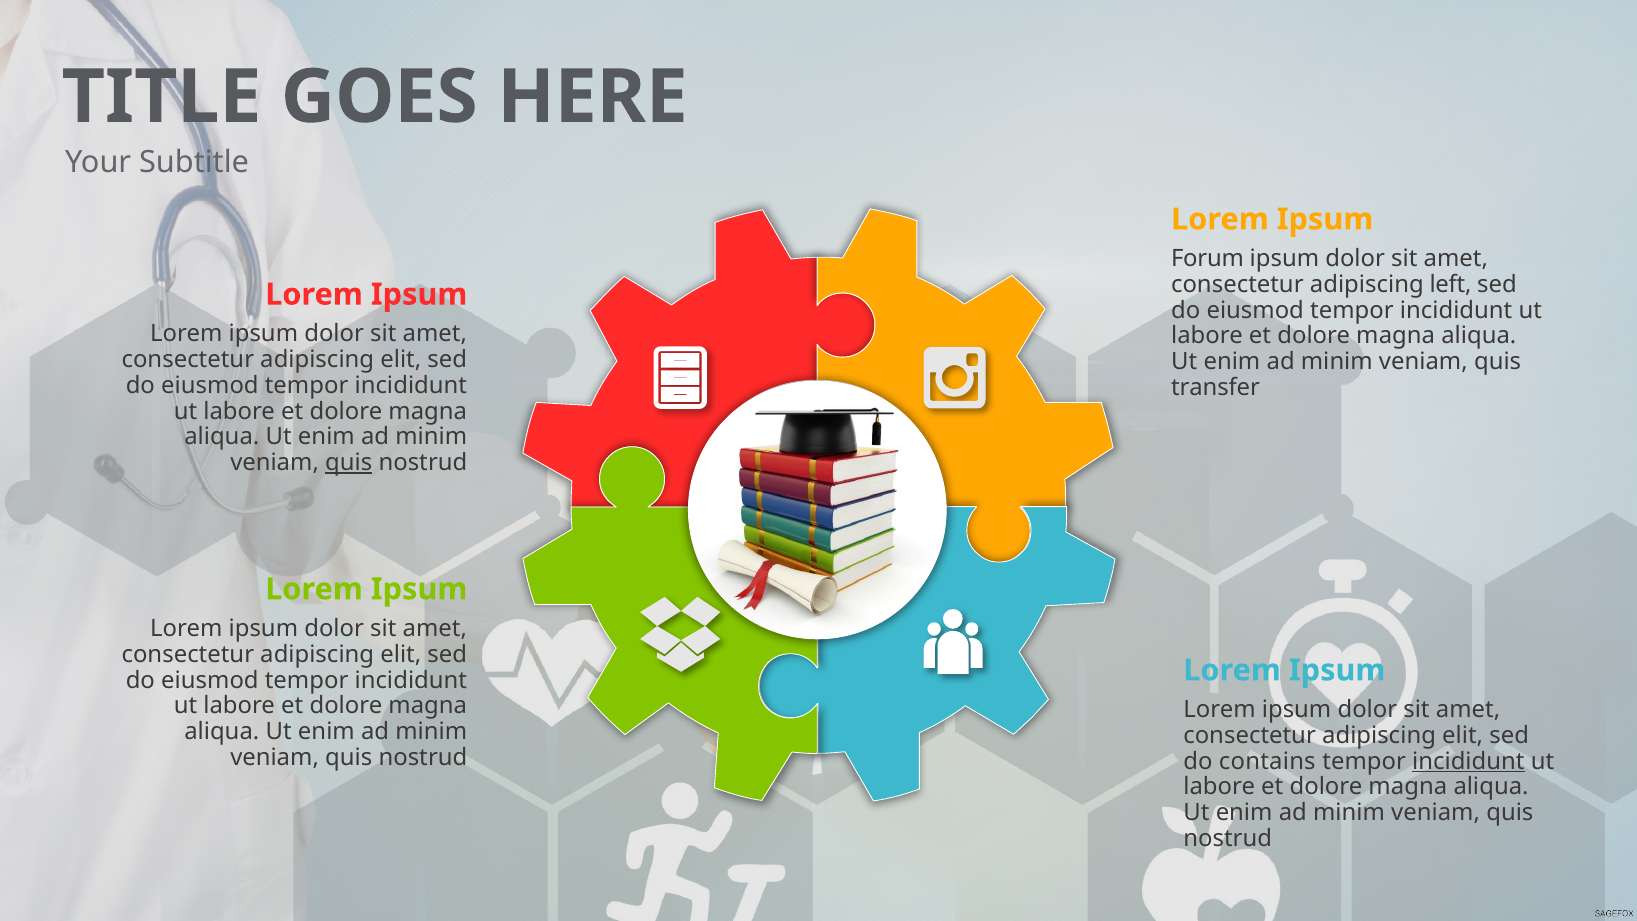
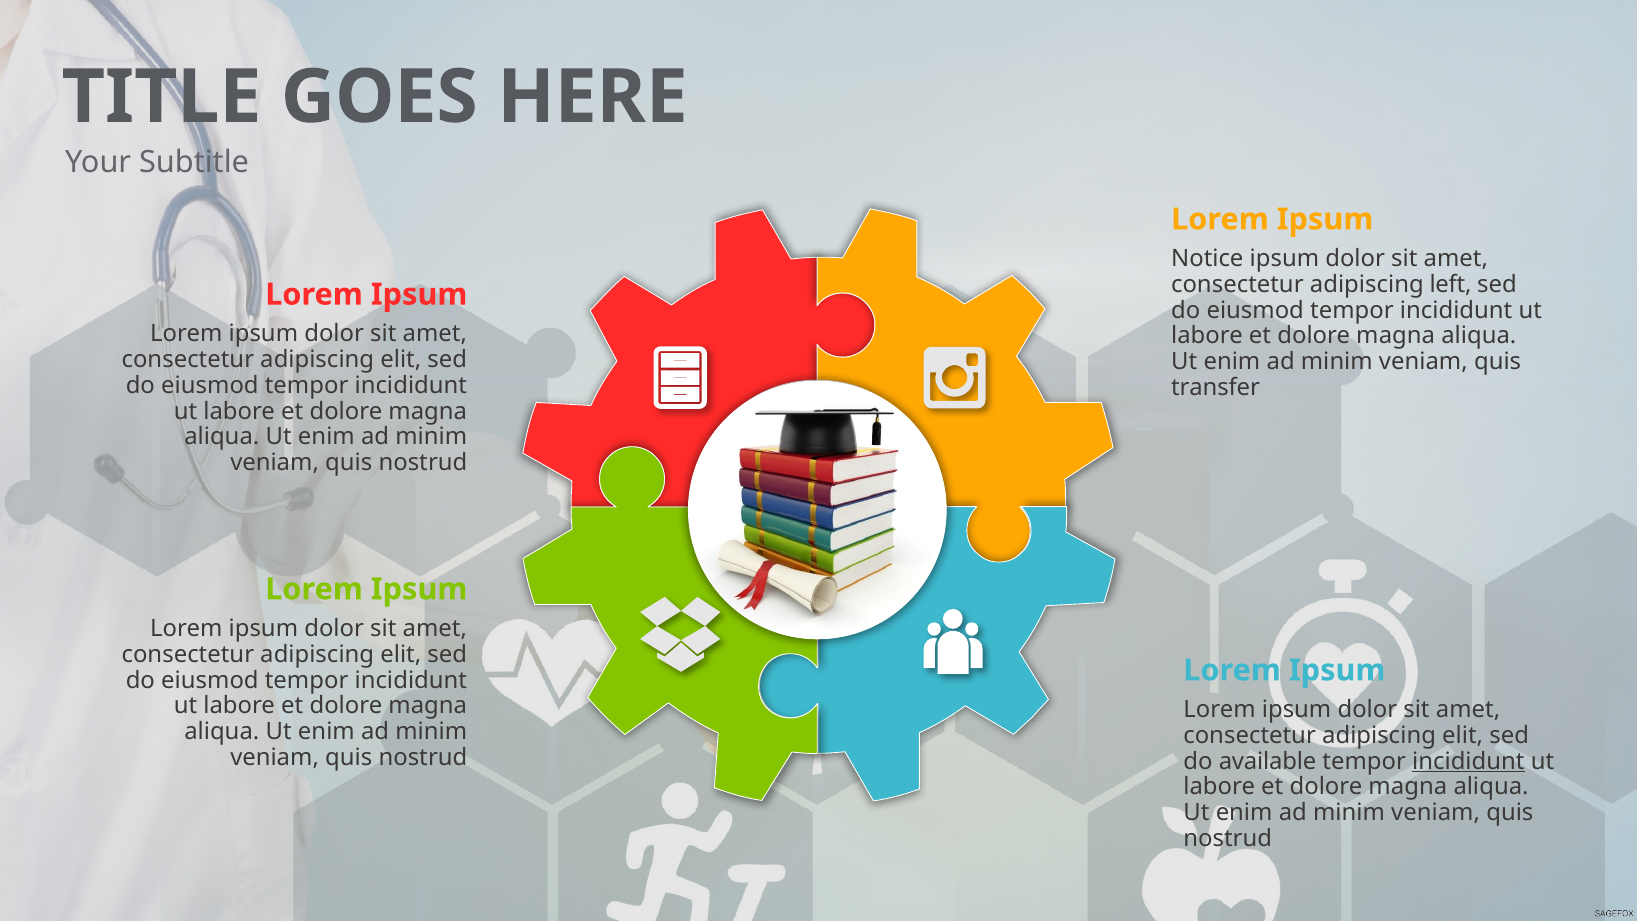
Forum: Forum -> Notice
quis at (349, 463) underline: present -> none
contains: contains -> available
